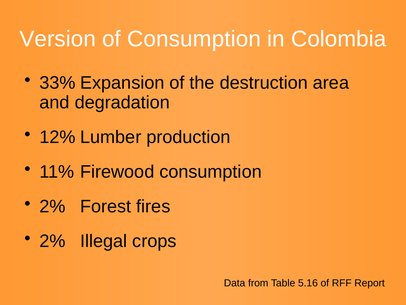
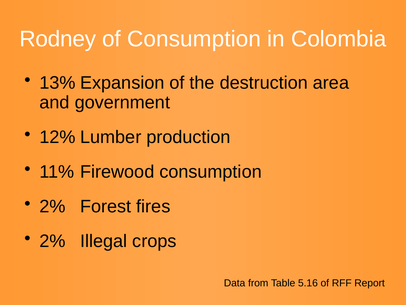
Version: Version -> Rodney
33%: 33% -> 13%
degradation: degradation -> government
